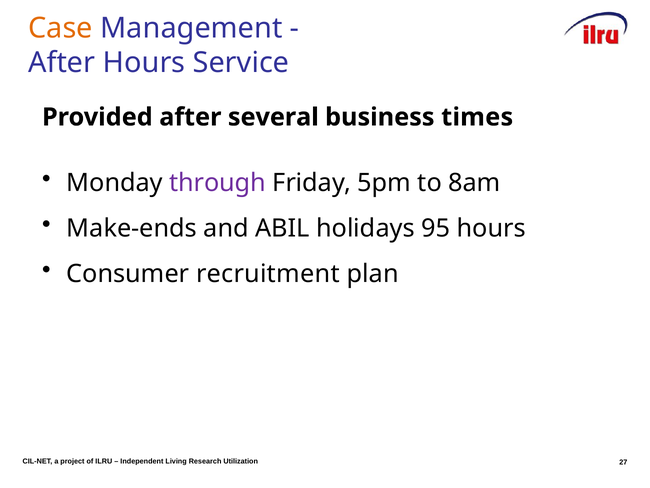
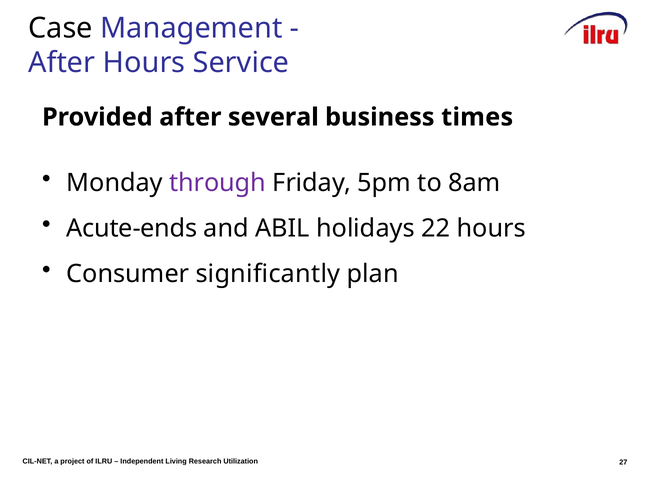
Case colour: orange -> black
Make-ends: Make-ends -> Acute-ends
95: 95 -> 22
recruitment: recruitment -> significantly
